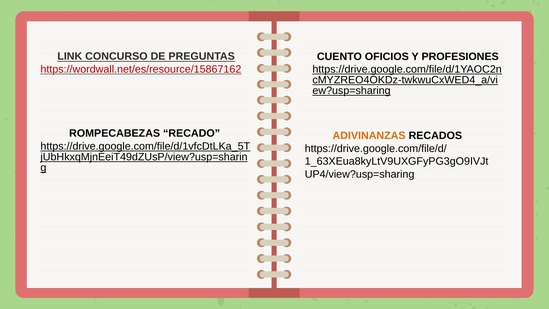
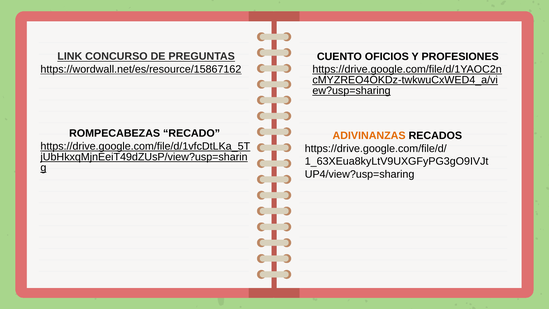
https://wordwall.net/es/resource/15867162 colour: red -> black
